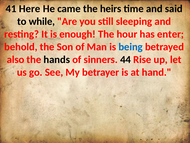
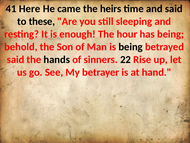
while: while -> these
has enter: enter -> being
being at (131, 47) colour: blue -> black
also at (16, 59): also -> said
44: 44 -> 22
